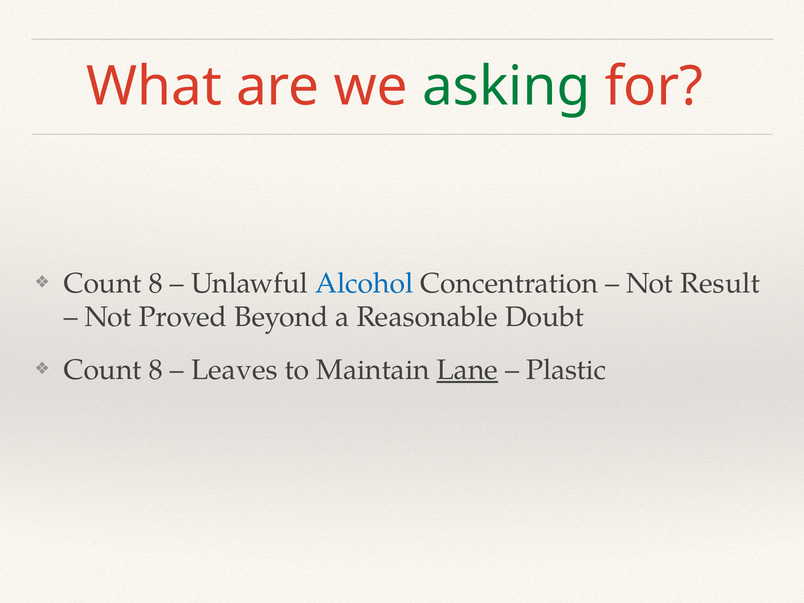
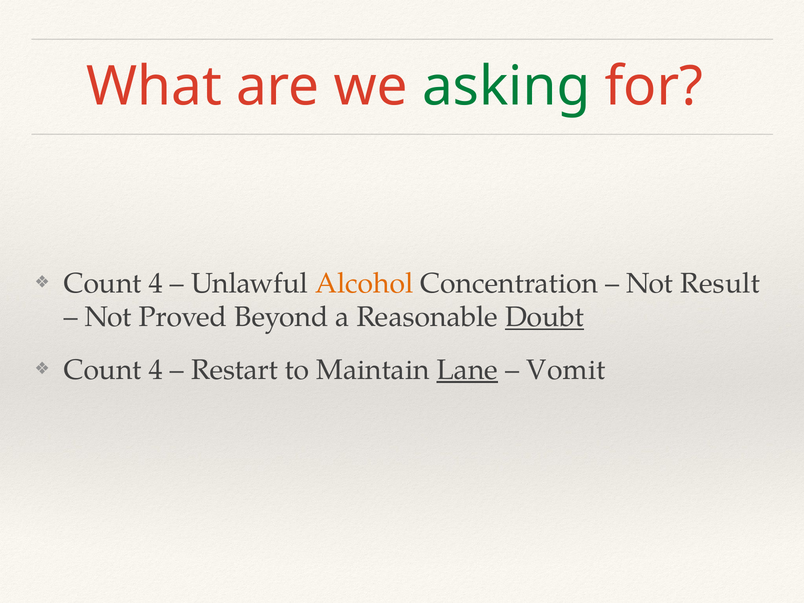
8 at (156, 283): 8 -> 4
Alcohol colour: blue -> orange
Doubt underline: none -> present
8 at (156, 370): 8 -> 4
Leaves: Leaves -> Restart
Plastic: Plastic -> Vomit
